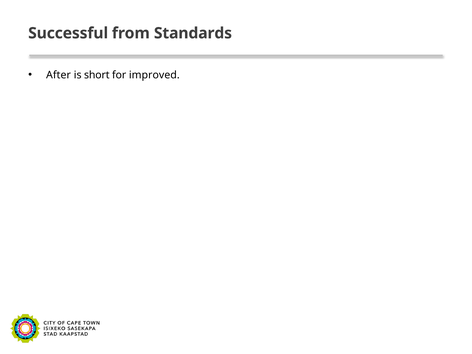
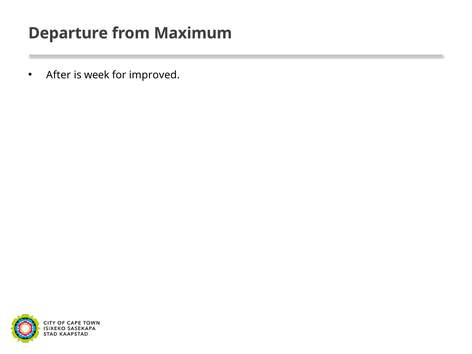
Successful: Successful -> Departure
Standards: Standards -> Maximum
short: short -> week
